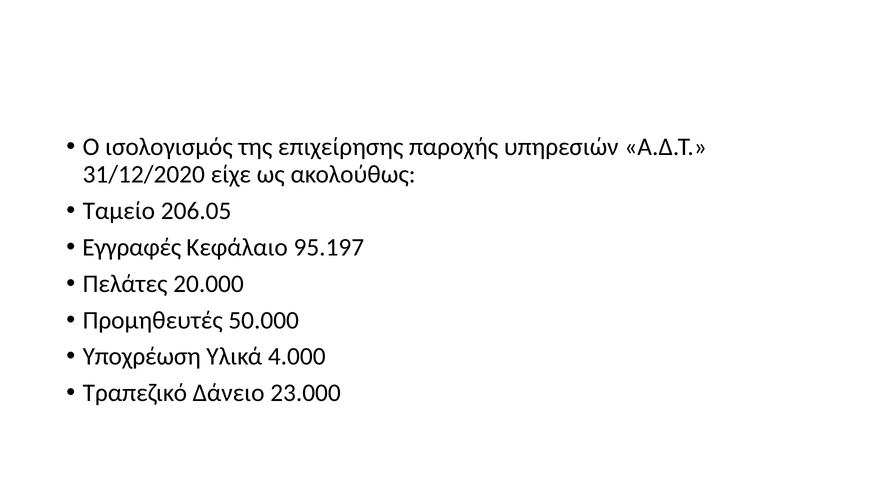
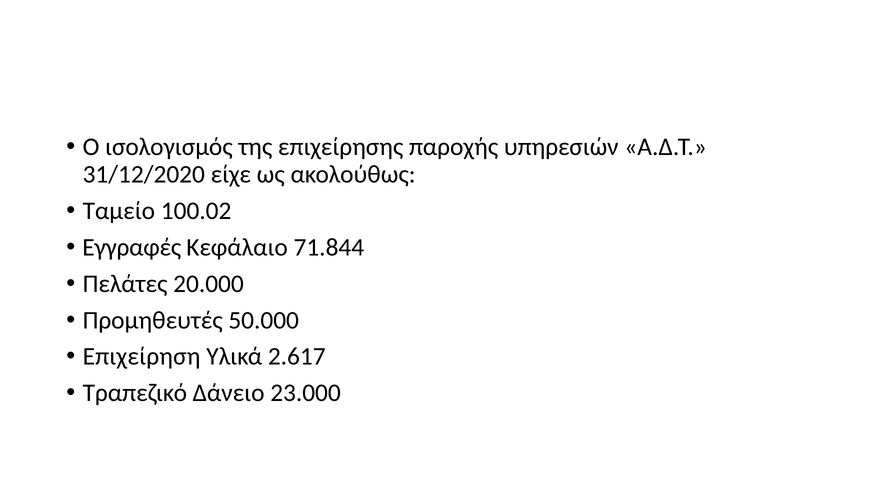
206.05: 206.05 -> 100.02
95.197: 95.197 -> 71.844
Υποχρέωση: Υποχρέωση -> Επιχείρηση
4.000: 4.000 -> 2.617
